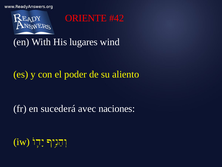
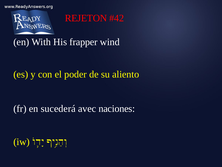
ORIENTE: ORIENTE -> REJETON
lugares: lugares -> frapper
